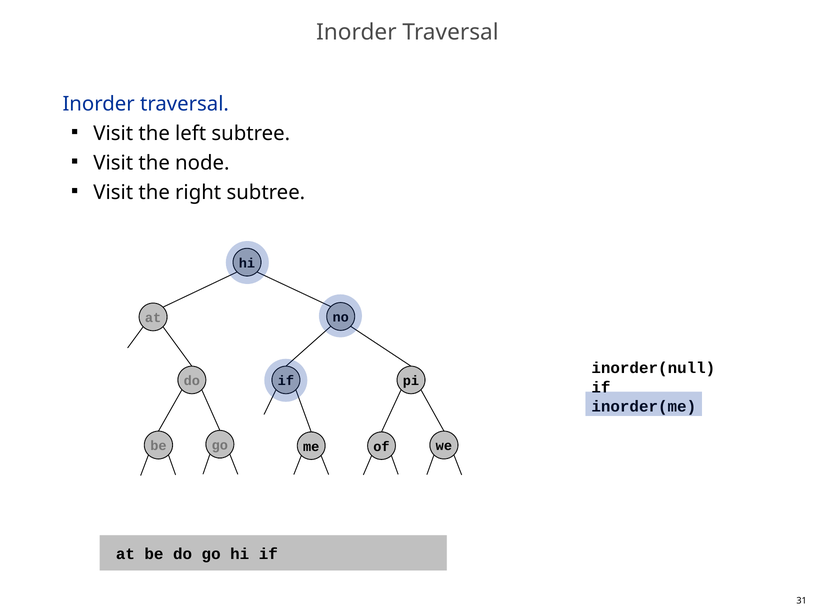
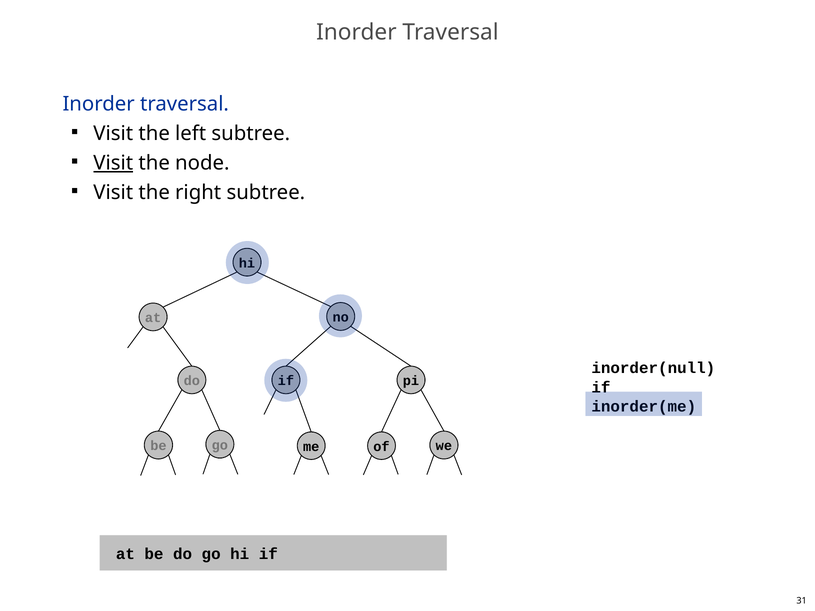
Visit at (113, 163) underline: none -> present
